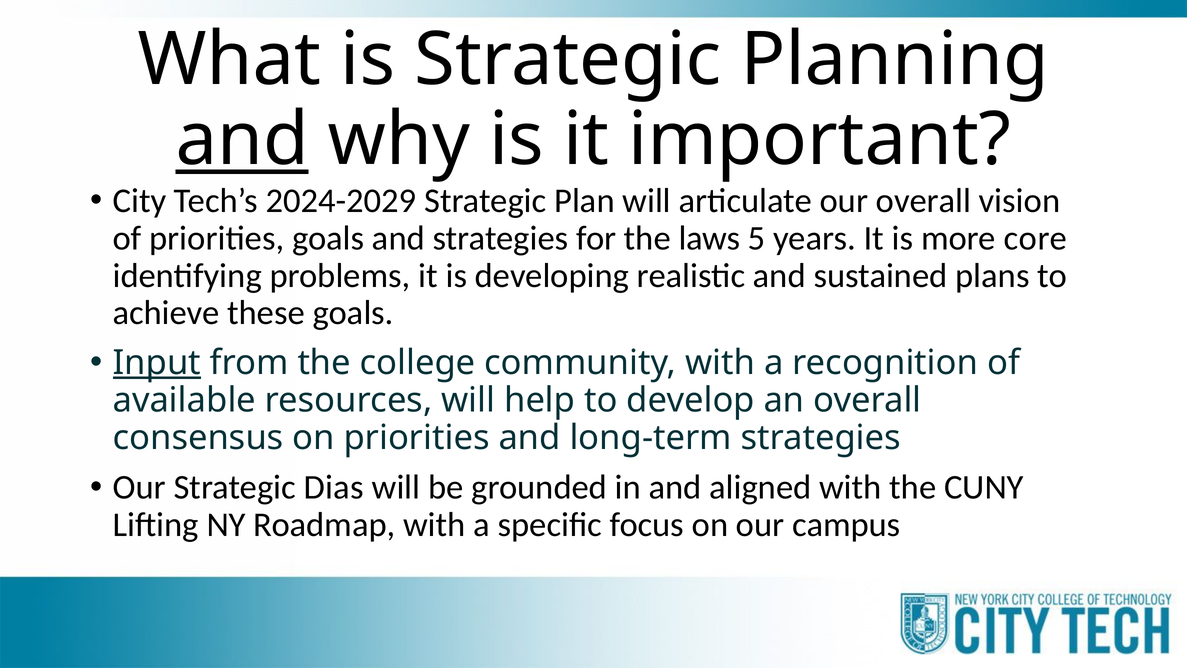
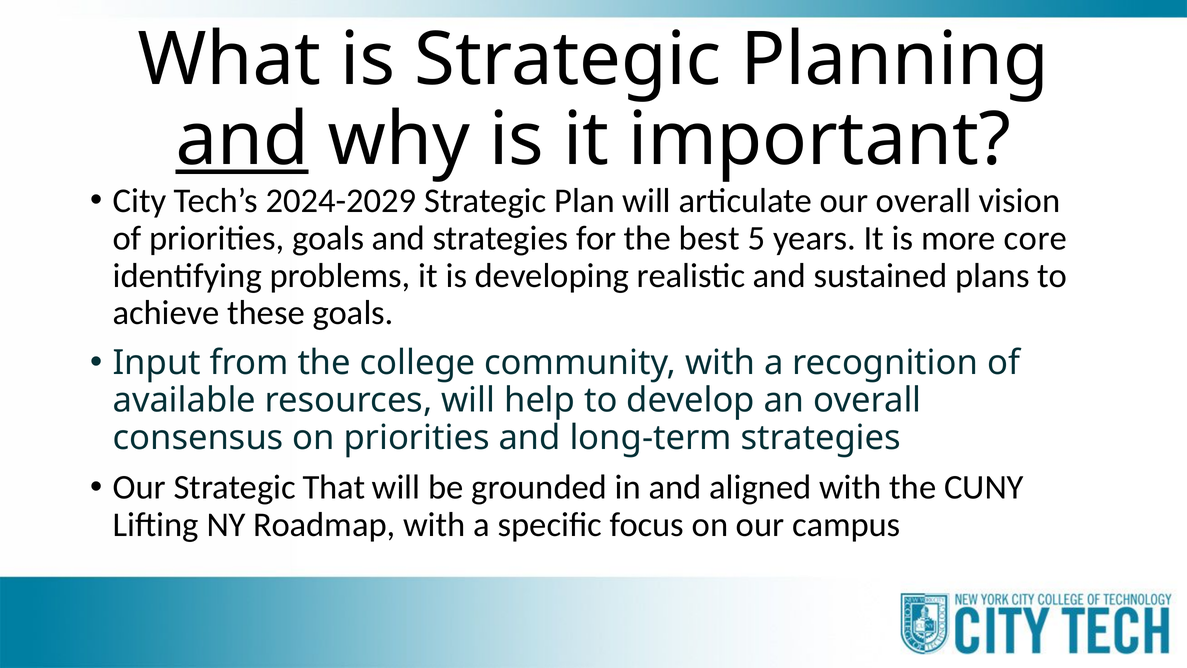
laws: laws -> best
Input underline: present -> none
Dias: Dias -> That
